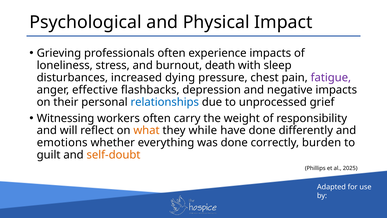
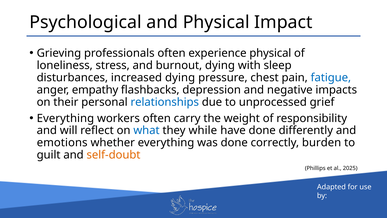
experience impacts: impacts -> physical
burnout death: death -> dying
fatigue colour: purple -> blue
effective: effective -> empathy
Witnessing at (66, 118): Witnessing -> Everything
what colour: orange -> blue
